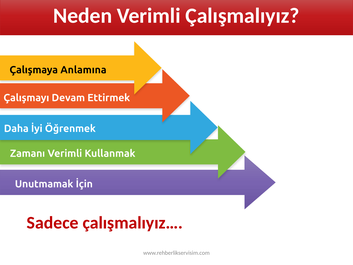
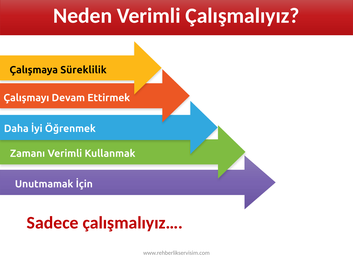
Anlamına: Anlamına -> Süreklilik
